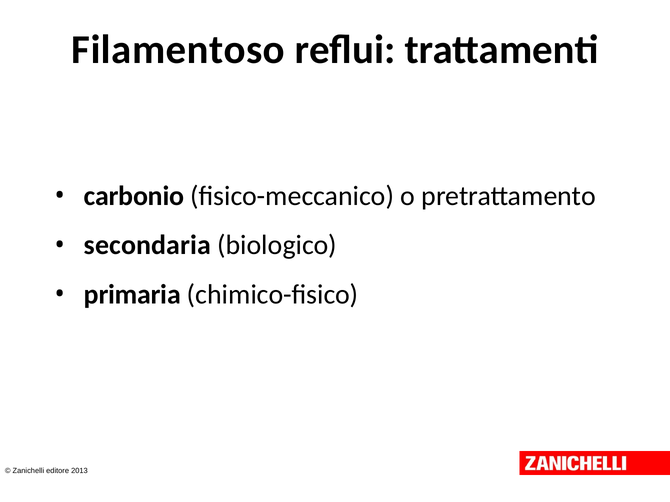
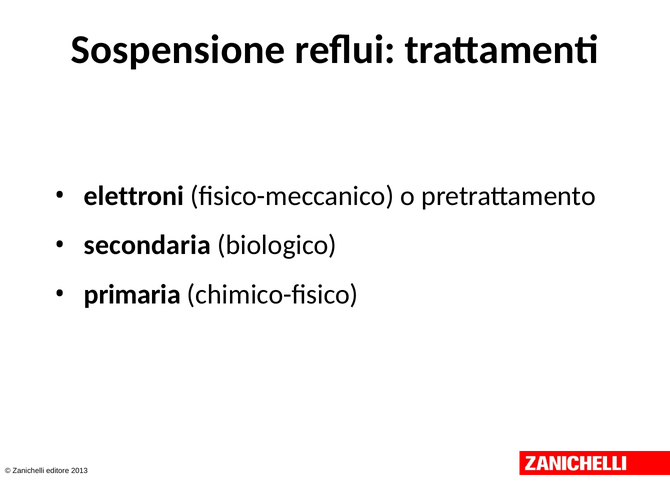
Filamentoso: Filamentoso -> Sospensione
carbonio: carbonio -> elettroni
